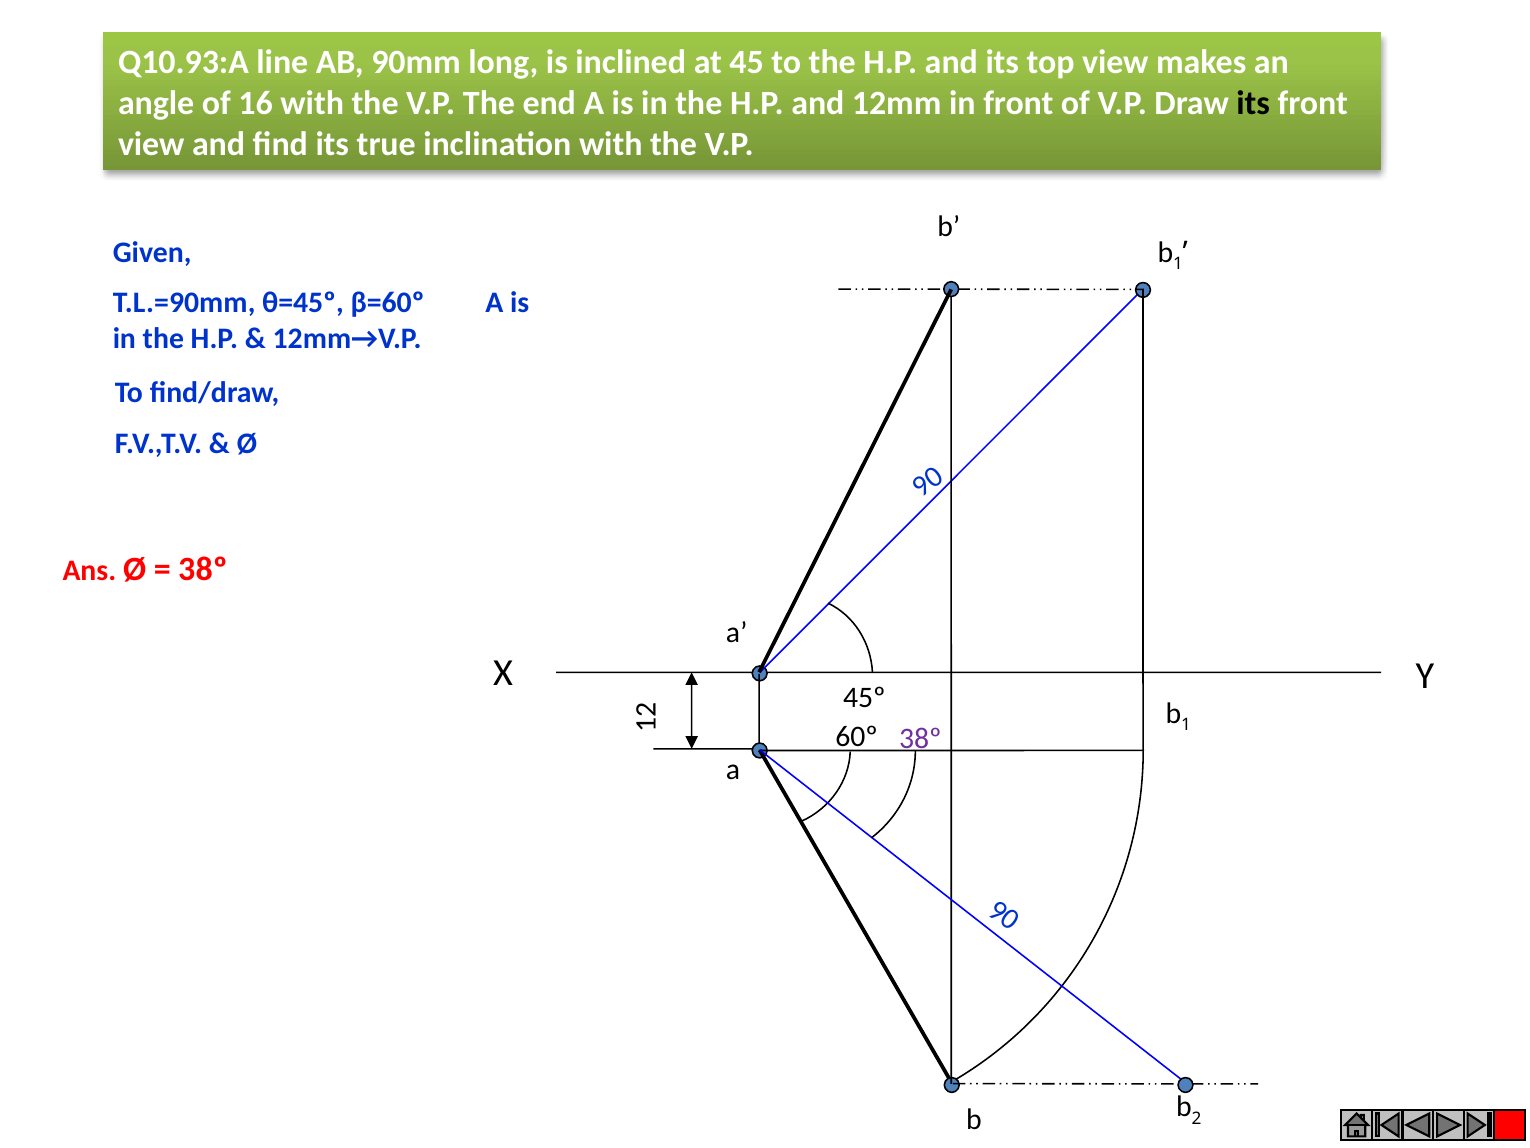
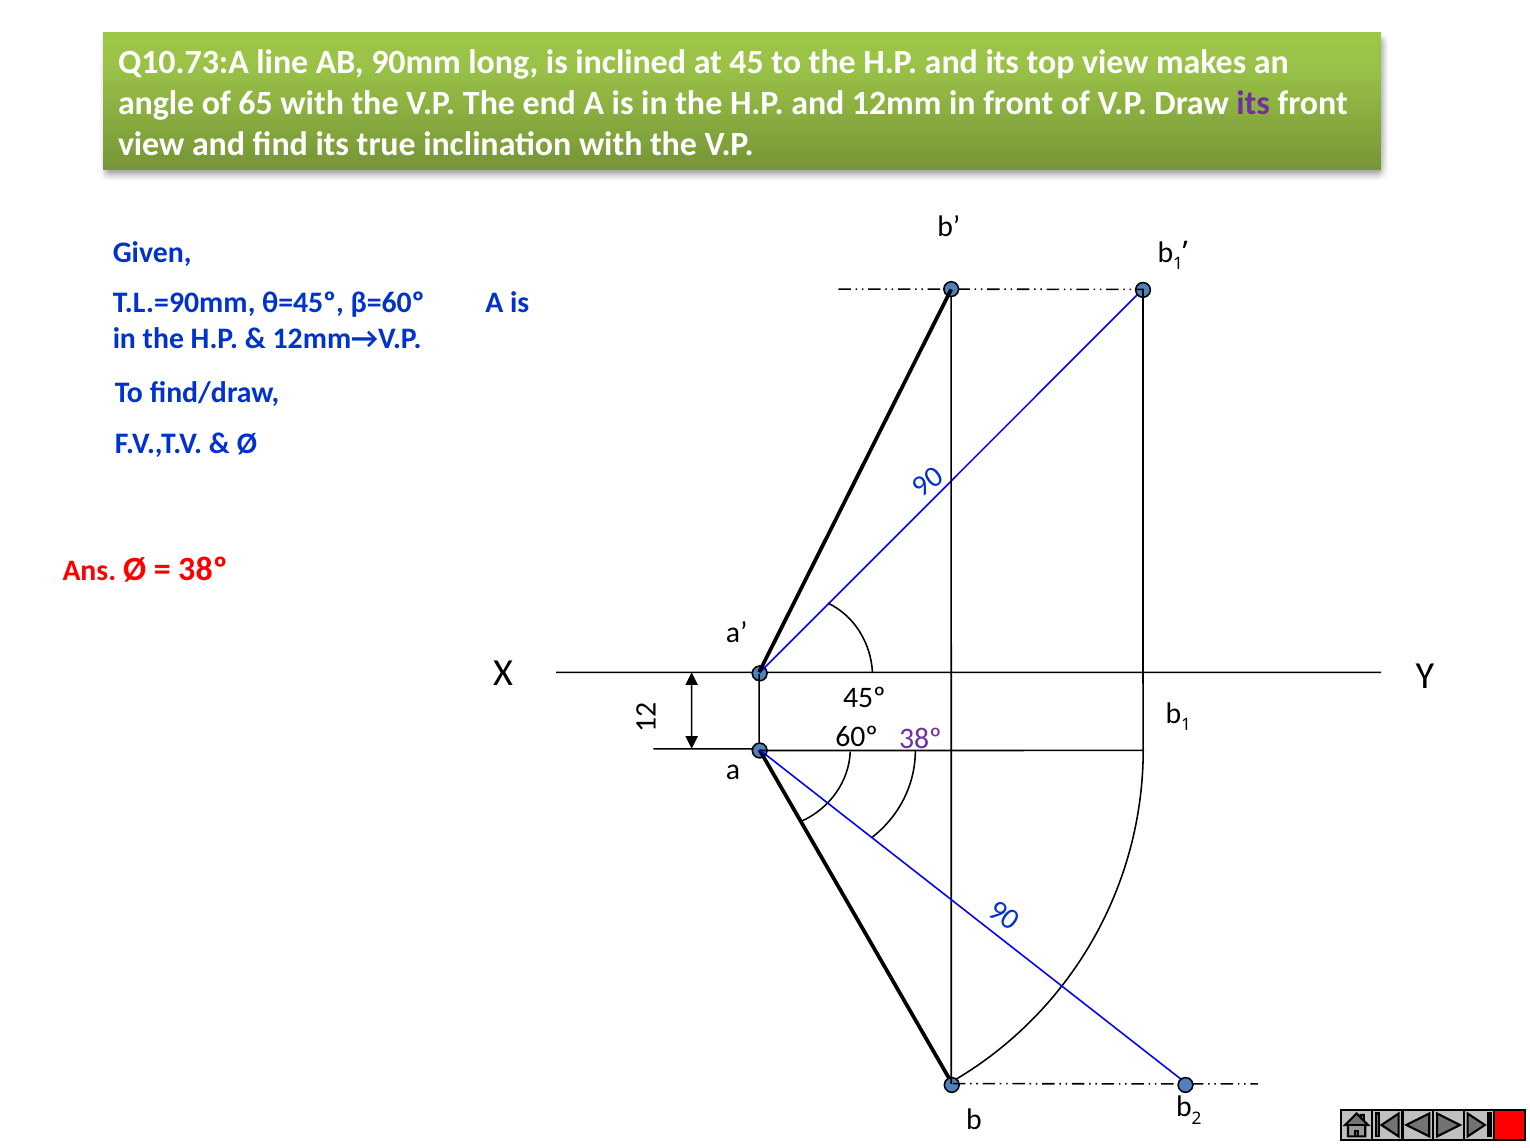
Q10.93:A: Q10.93:A -> Q10.73:A
16: 16 -> 65
its at (1253, 103) colour: black -> purple
